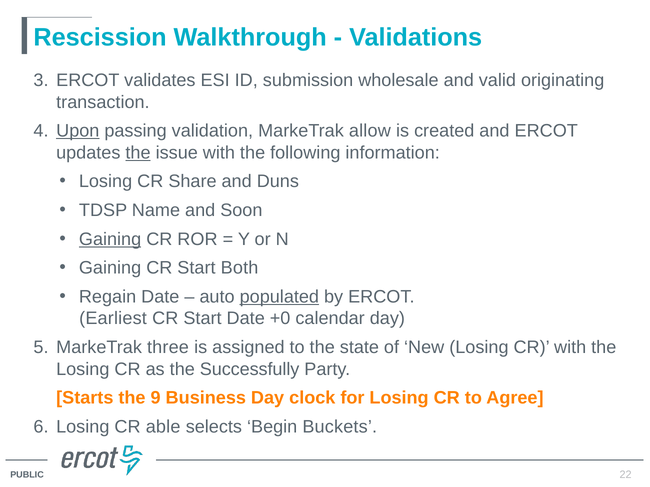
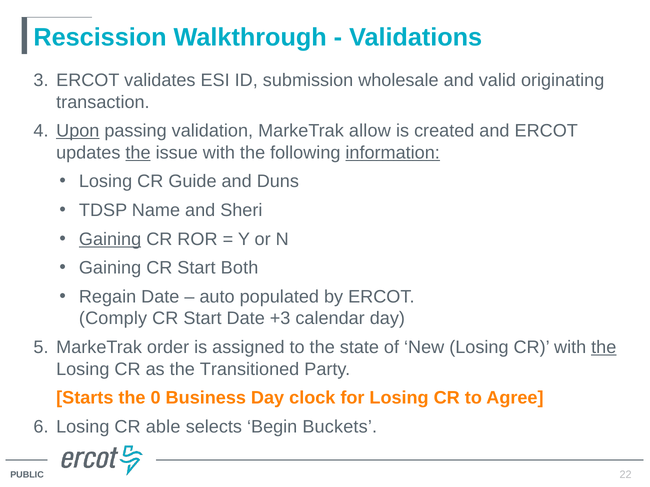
information underline: none -> present
Share: Share -> Guide
Soon: Soon -> Sheri
populated underline: present -> none
Earliest: Earliest -> Comply
+0: +0 -> +3
three: three -> order
the at (604, 348) underline: none -> present
Successfully: Successfully -> Transitioned
9: 9 -> 0
